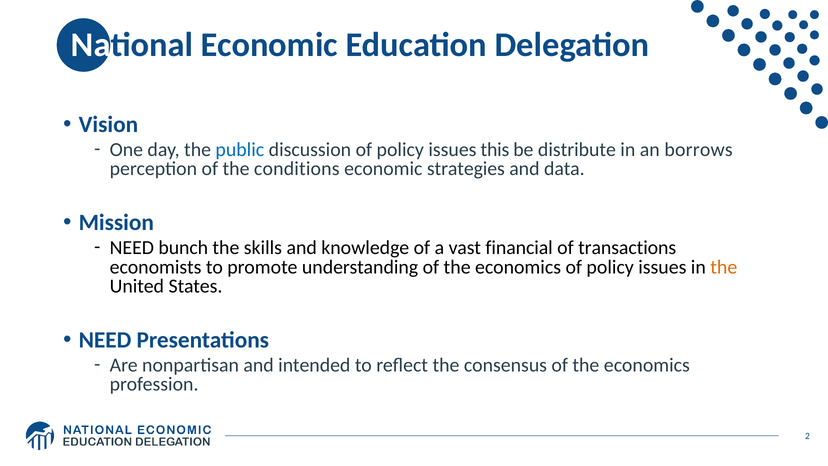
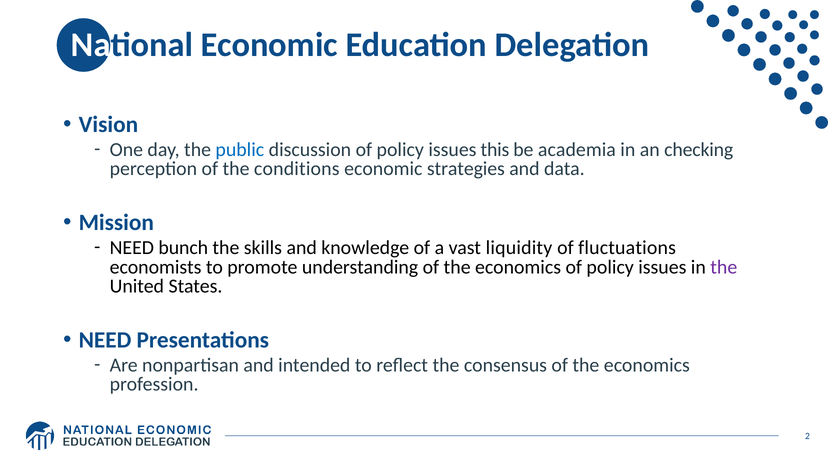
distribute: distribute -> academia
borrows: borrows -> checking
financial: financial -> liquidity
transactions: transactions -> fluctuations
the at (724, 267) colour: orange -> purple
